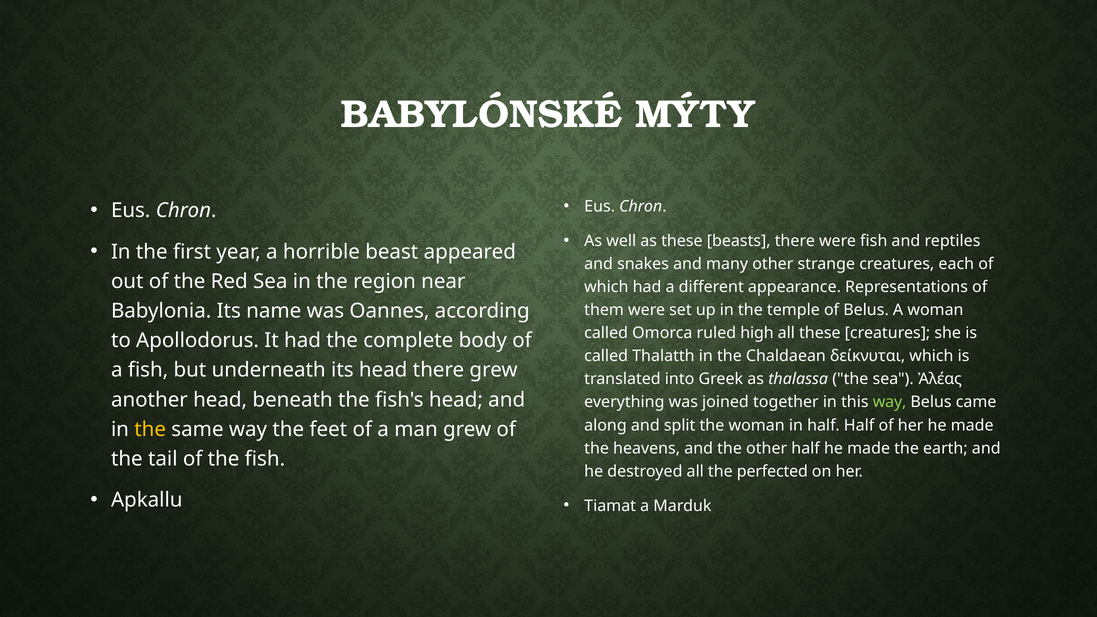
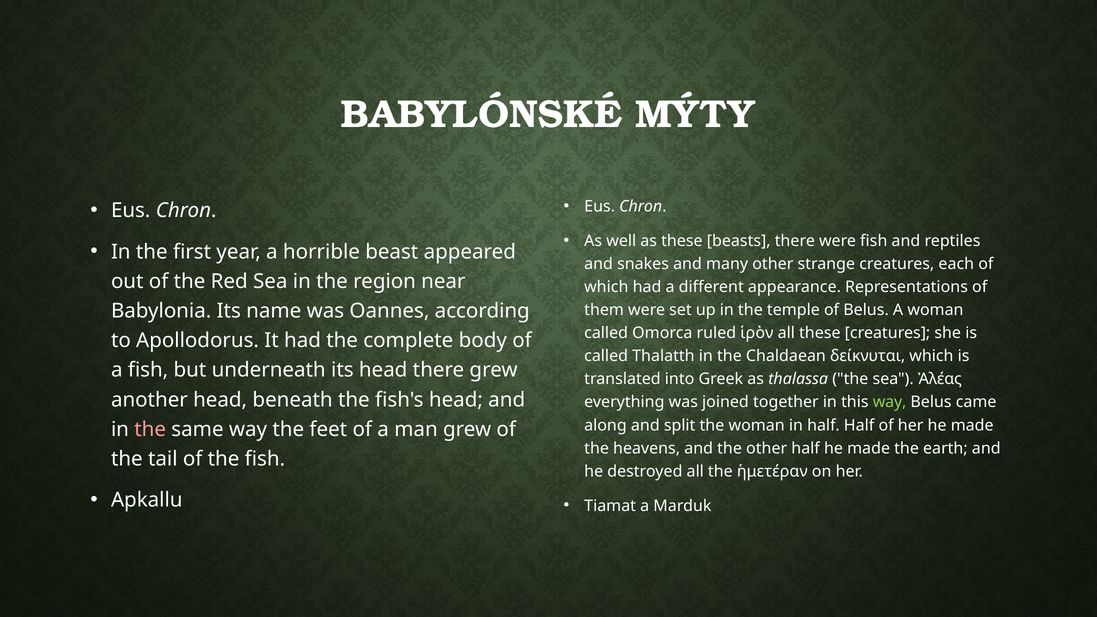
high: high -> ἱρὸν
the at (150, 429) colour: yellow -> pink
perfected: perfected -> ἡμετέραν
